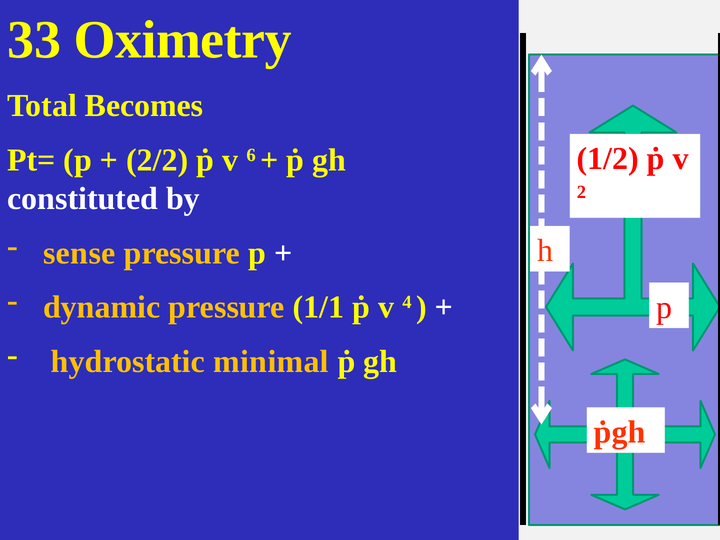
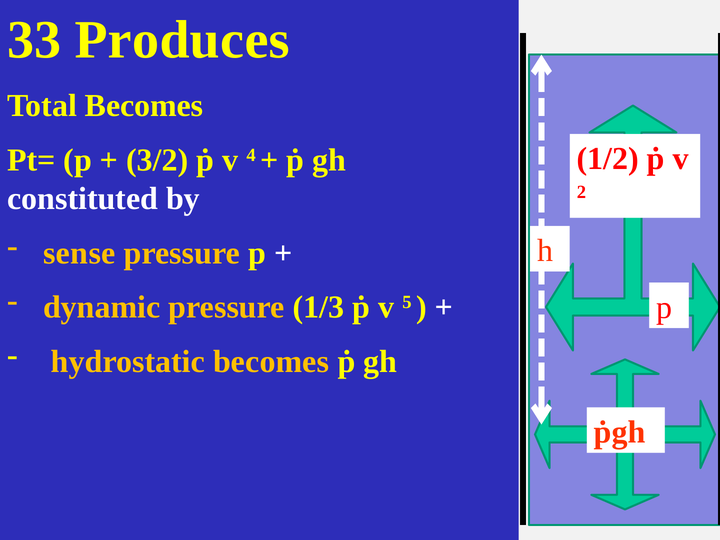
Oximetry: Oximetry -> Produces
2/2: 2/2 -> 3/2
6: 6 -> 4
1/1: 1/1 -> 1/3
4: 4 -> 5
hydrostatic minimal: minimal -> becomes
